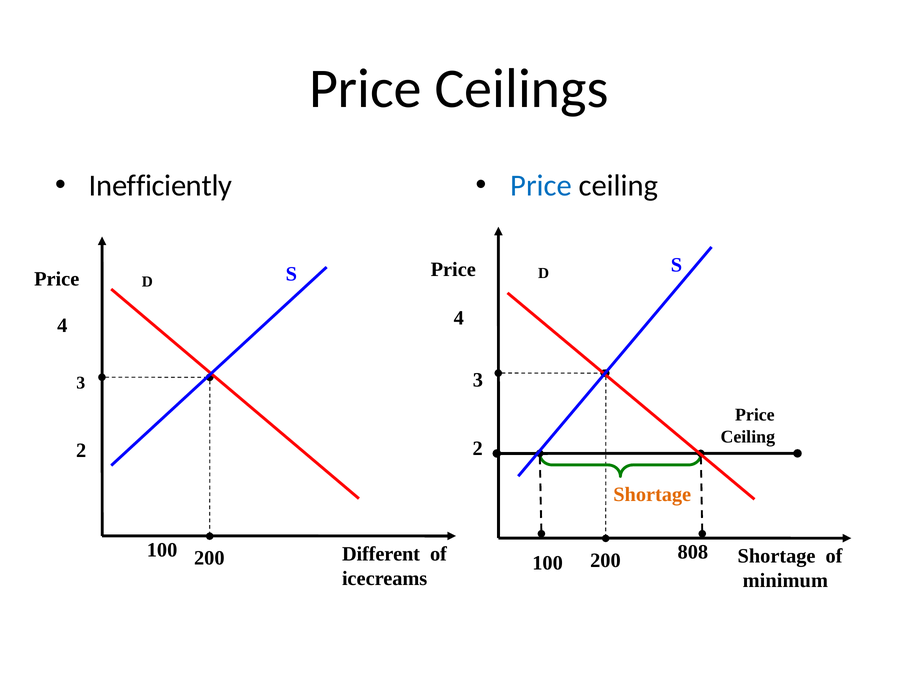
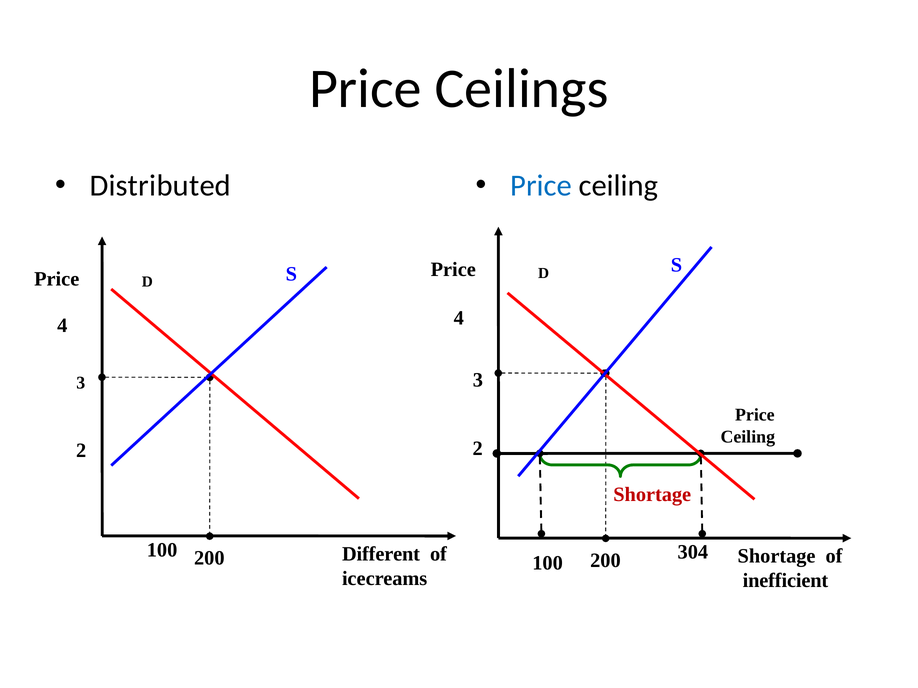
Inefficiently: Inefficiently -> Distributed
Shortage at (652, 495) colour: orange -> red
808: 808 -> 304
minimum: minimum -> inefficient
